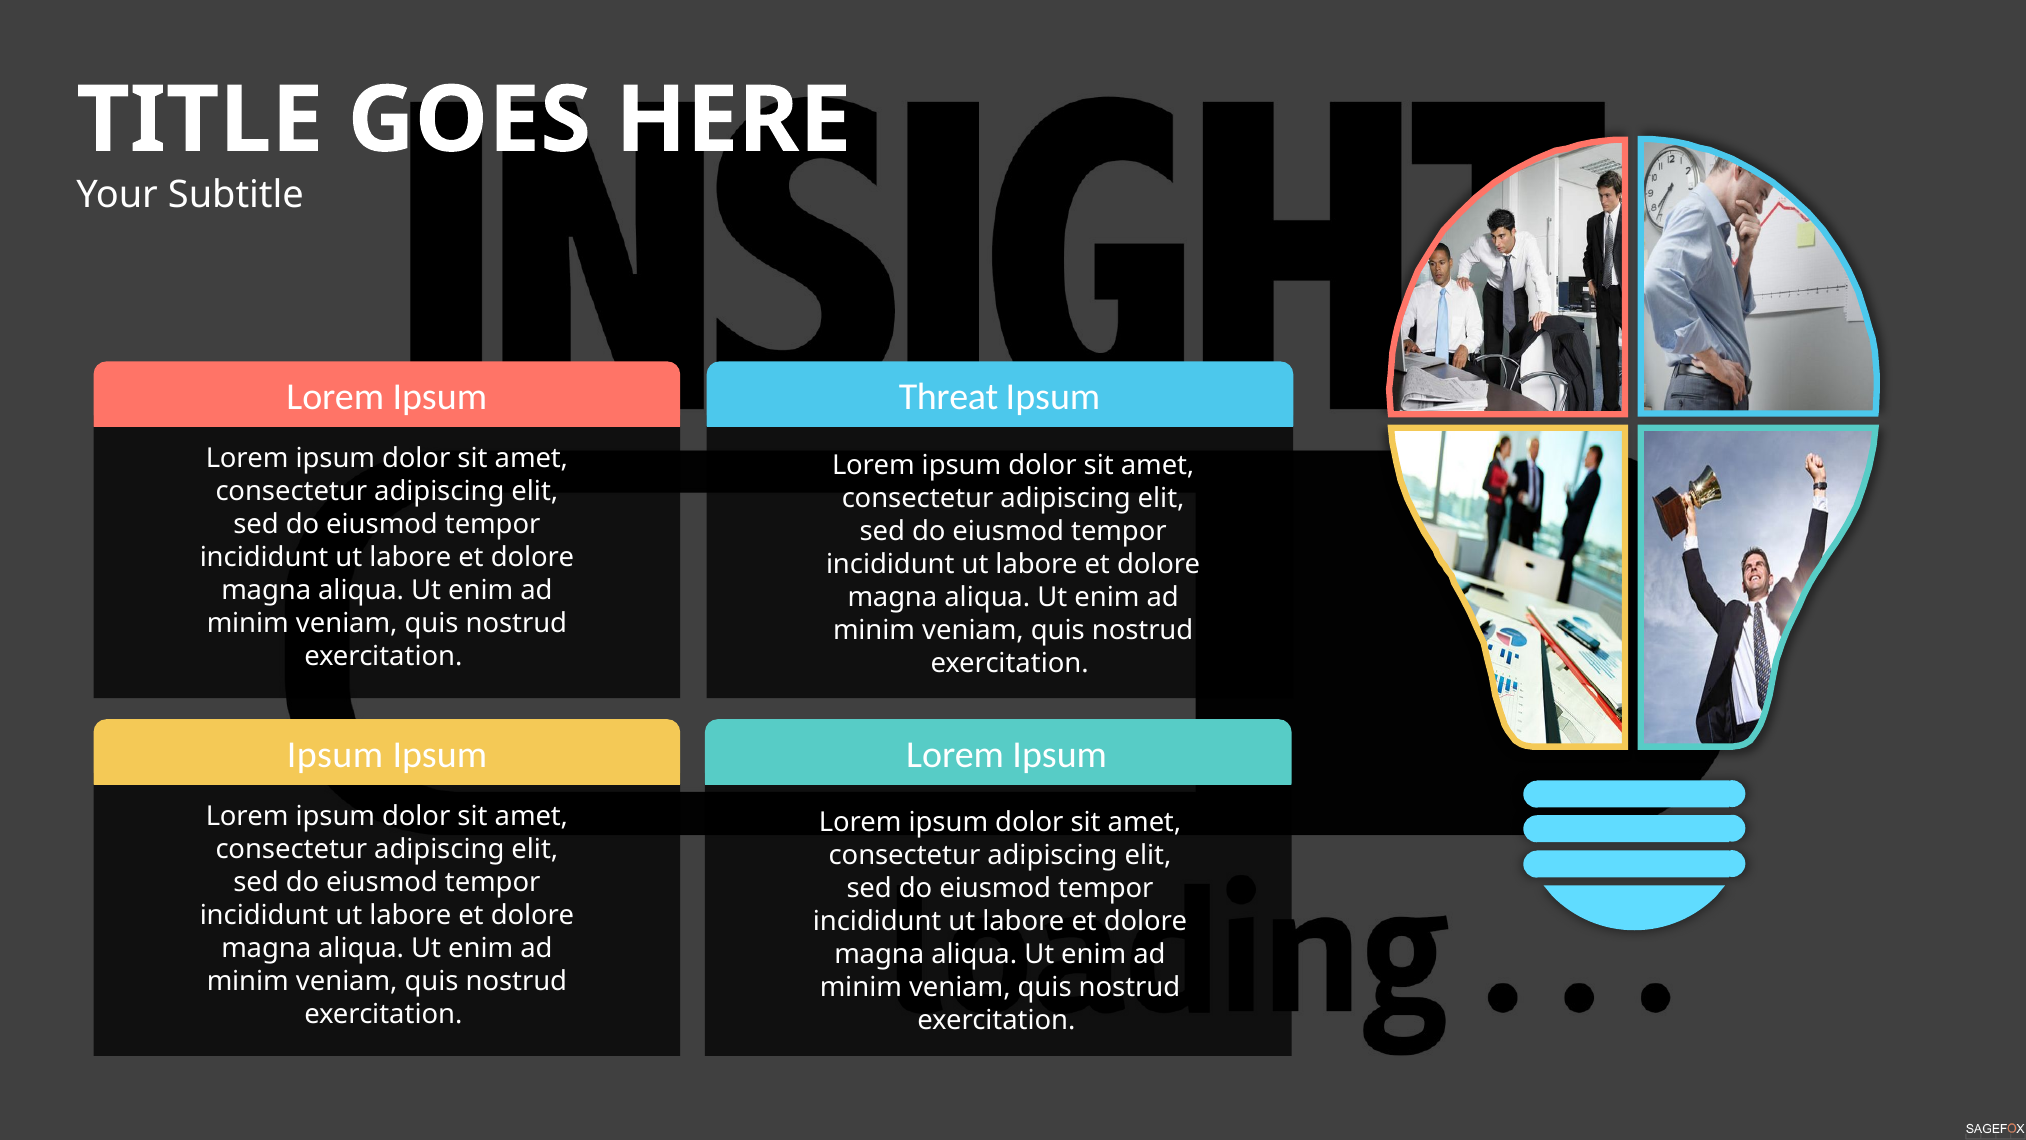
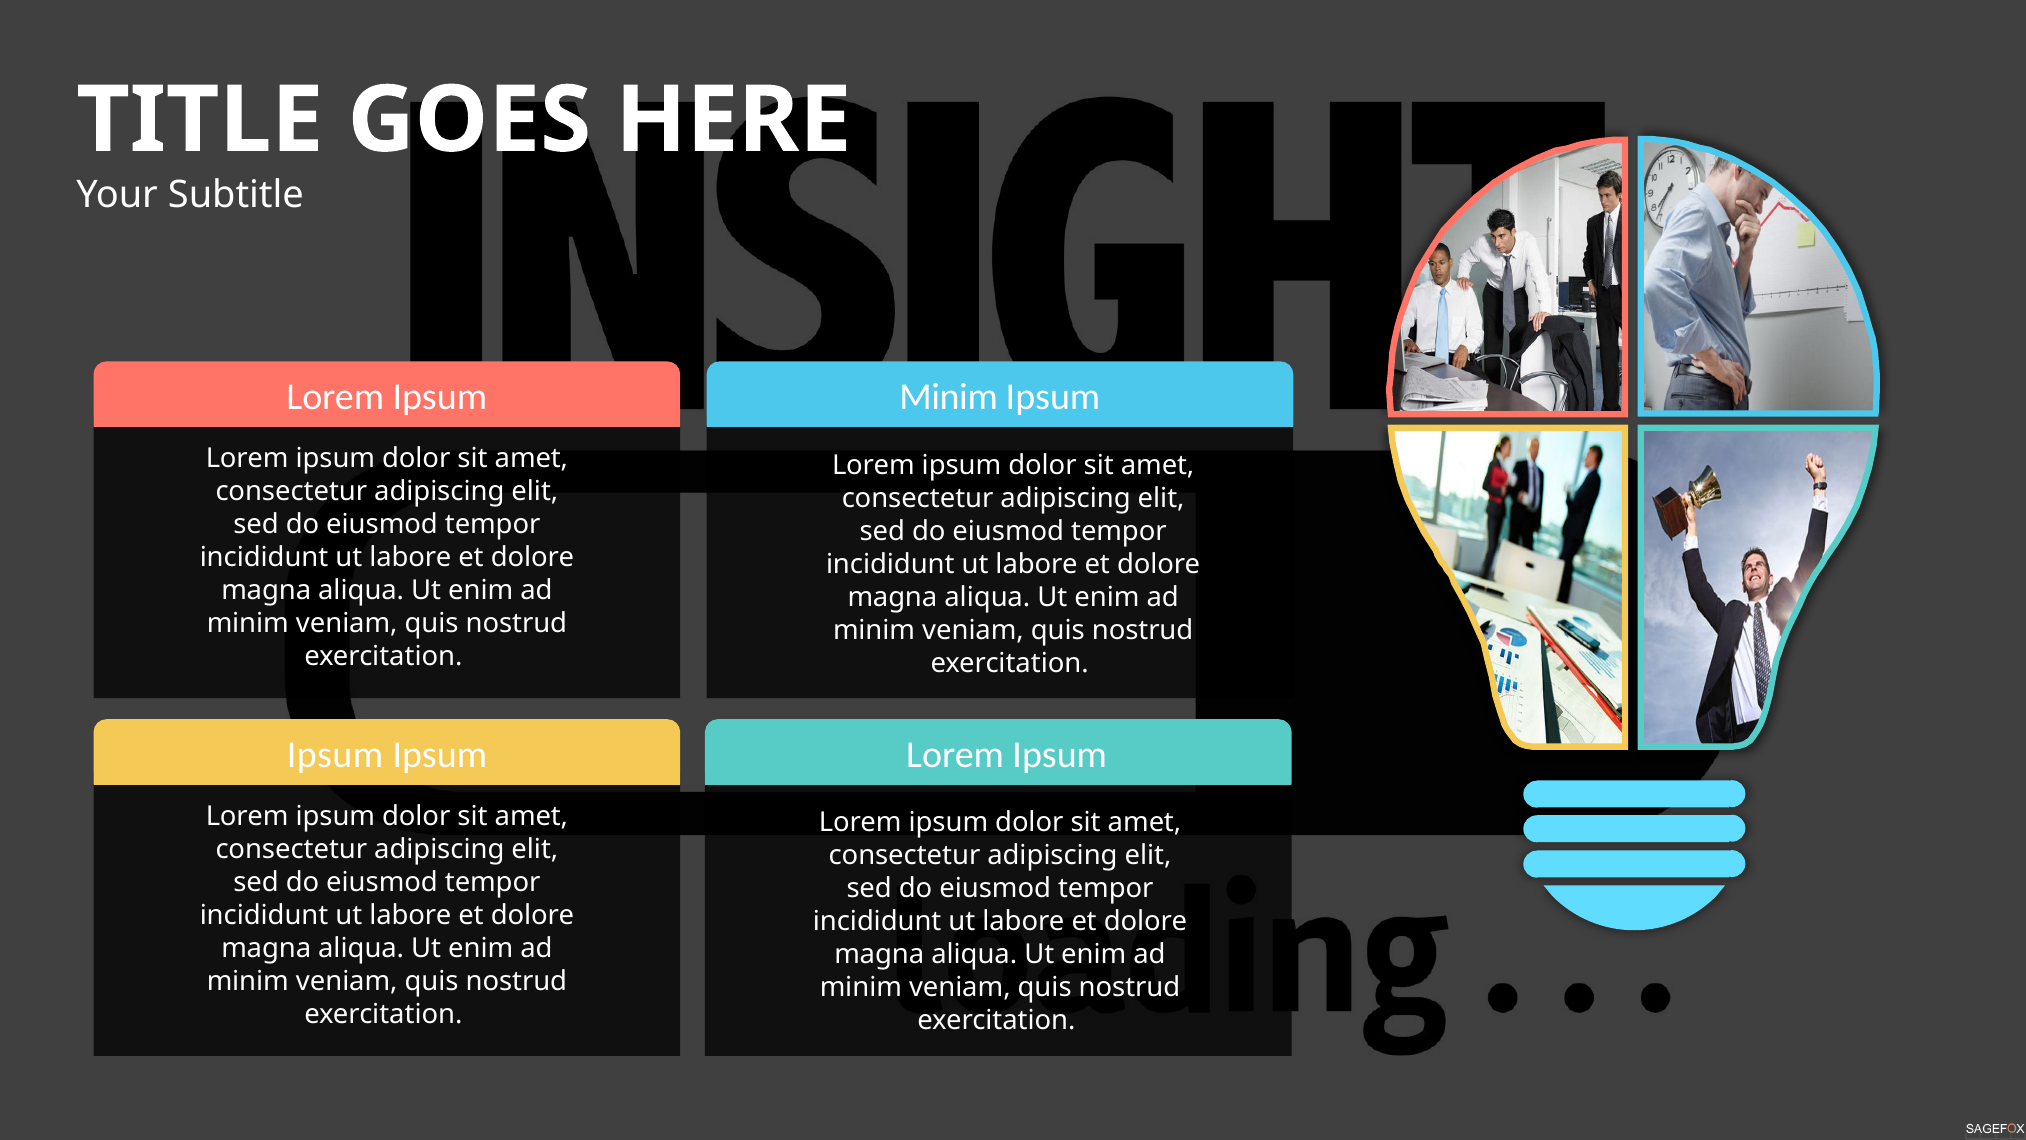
Threat at (949, 397): Threat -> Minim
